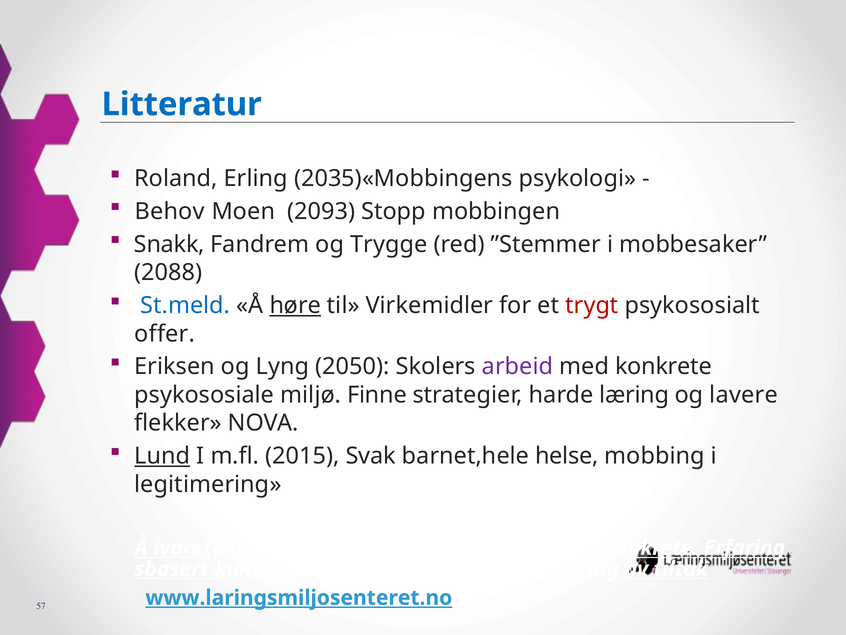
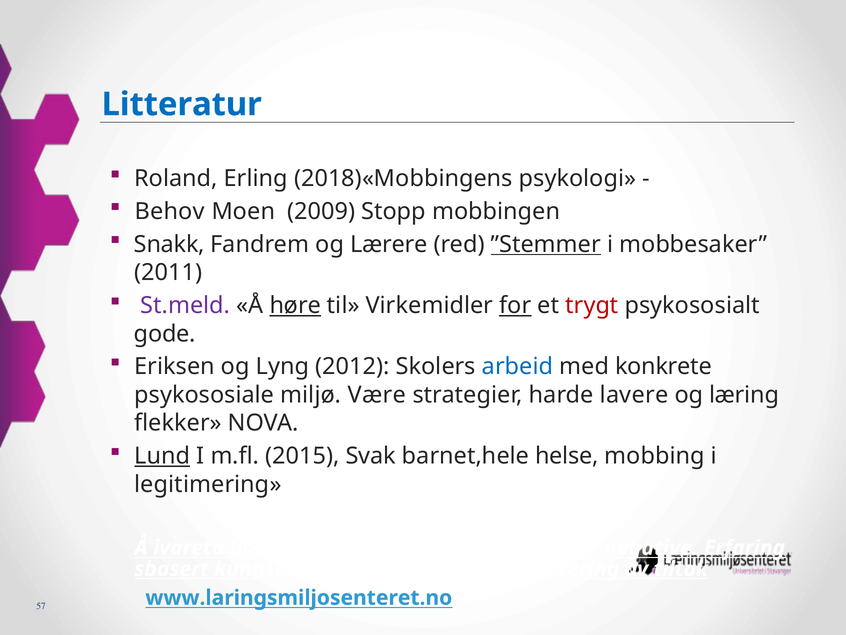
2035)«Mobbingens: 2035)«Mobbingens -> 2018)«Mobbingens
2093: 2093 -> 2009
Trygge: Trygge -> Lærere
”Stemmer underline: none -> present
2088: 2088 -> 2011
St.meld colour: blue -> purple
for at (515, 305) underline: none -> present
offer: offer -> gode
2050: 2050 -> 2012
arbeid colour: purple -> blue
Finne: Finne -> Være
læring: læring -> lavere
lavere: lavere -> læring
for konkrete: konkrete -> negative
www.laringsmiljosenteret.no underline: present -> none
